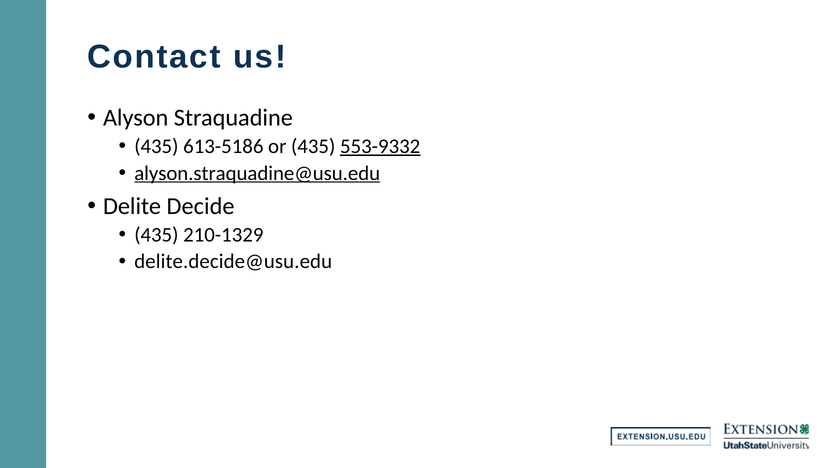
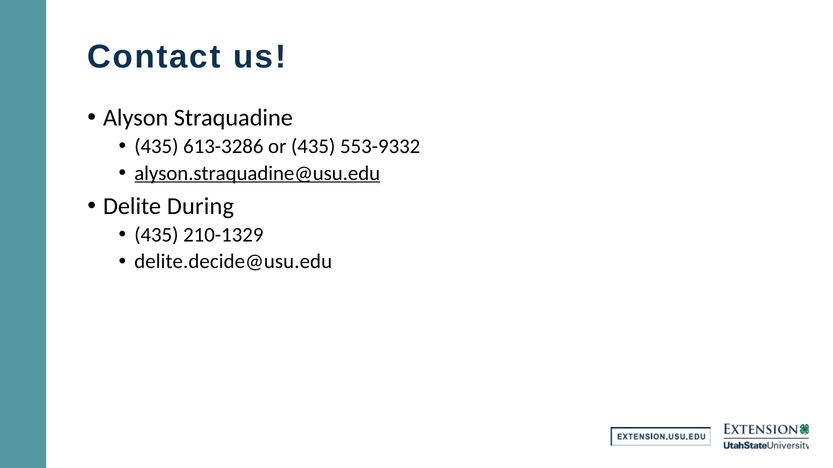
613-5186: 613-5186 -> 613-3286
553-9332 underline: present -> none
Decide: Decide -> During
